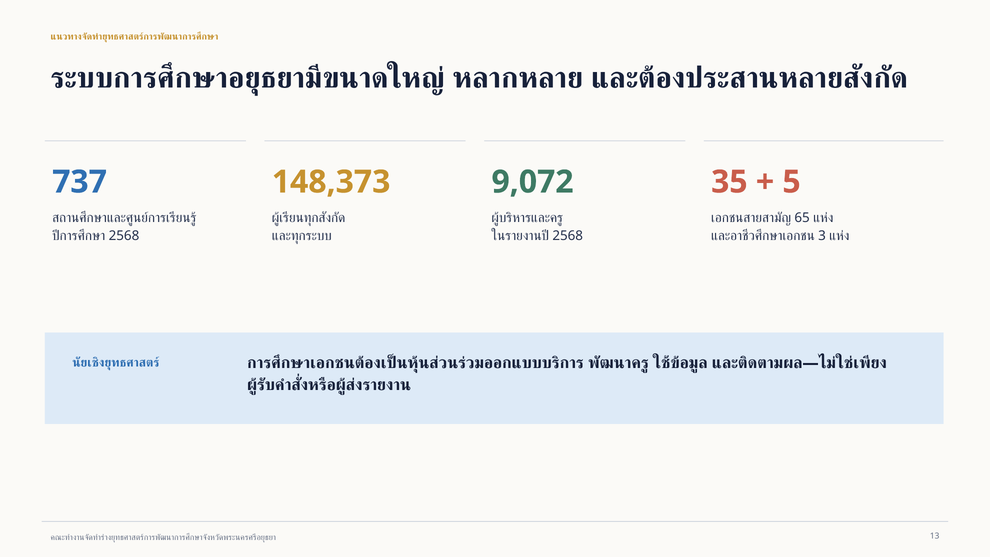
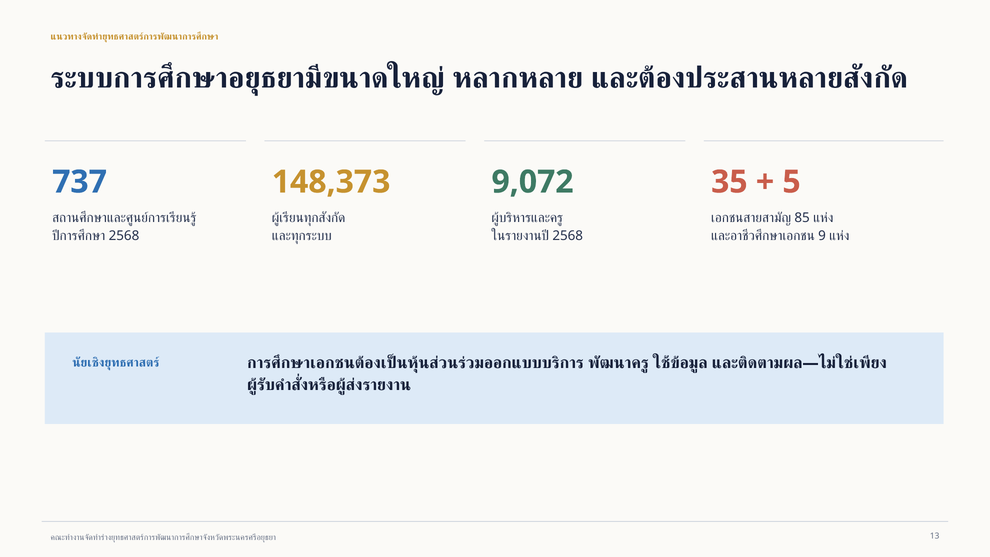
65: 65 -> 85
3: 3 -> 9
